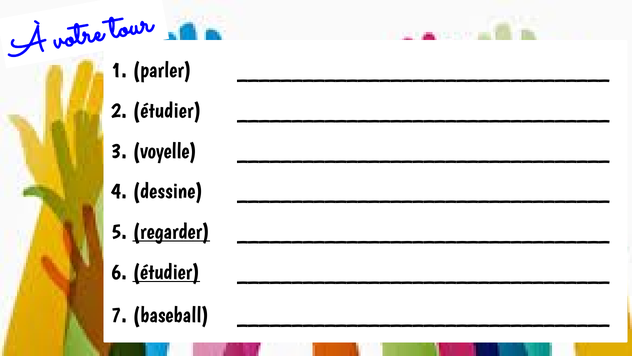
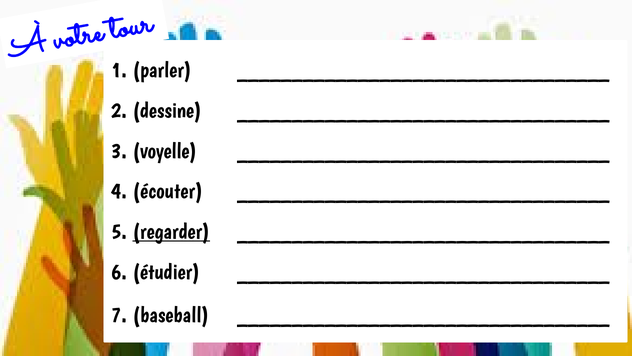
2 étudier: étudier -> dessine
dessine: dessine -> écouter
étudier at (166, 272) underline: present -> none
